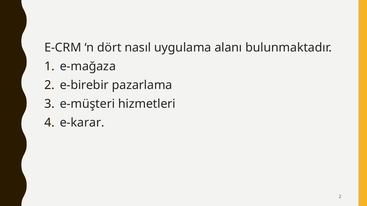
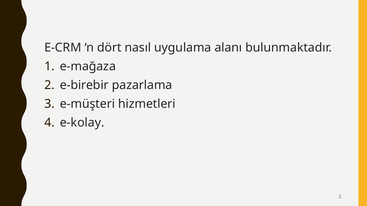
e-karar: e-karar -> e-kolay
